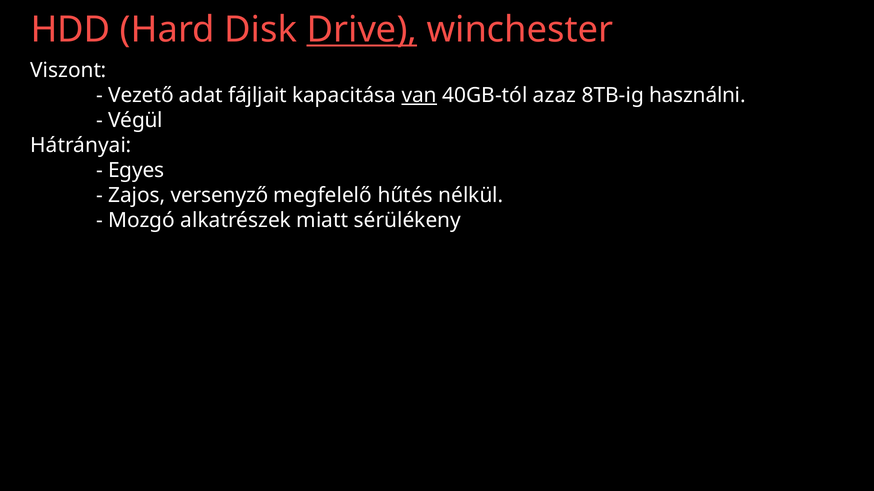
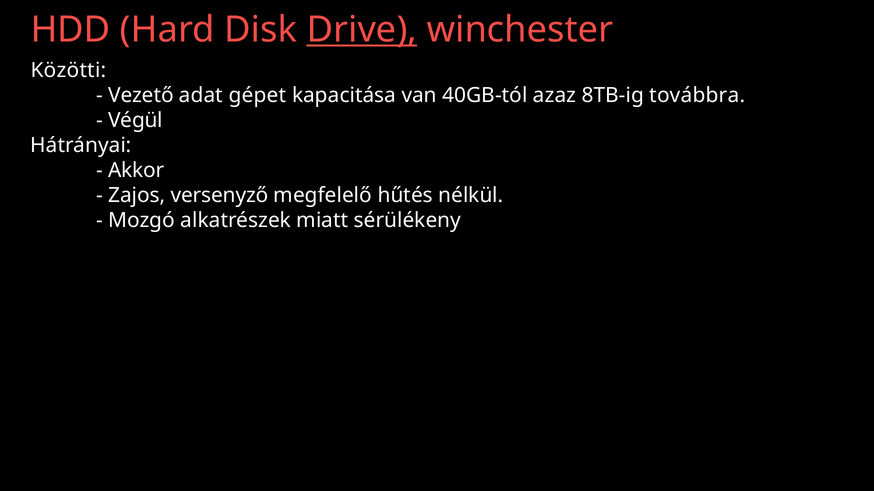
Viszont: Viszont -> Közötti
fájljait: fájljait -> gépet
van underline: present -> none
használni: használni -> továbbra
Egyes: Egyes -> Akkor
